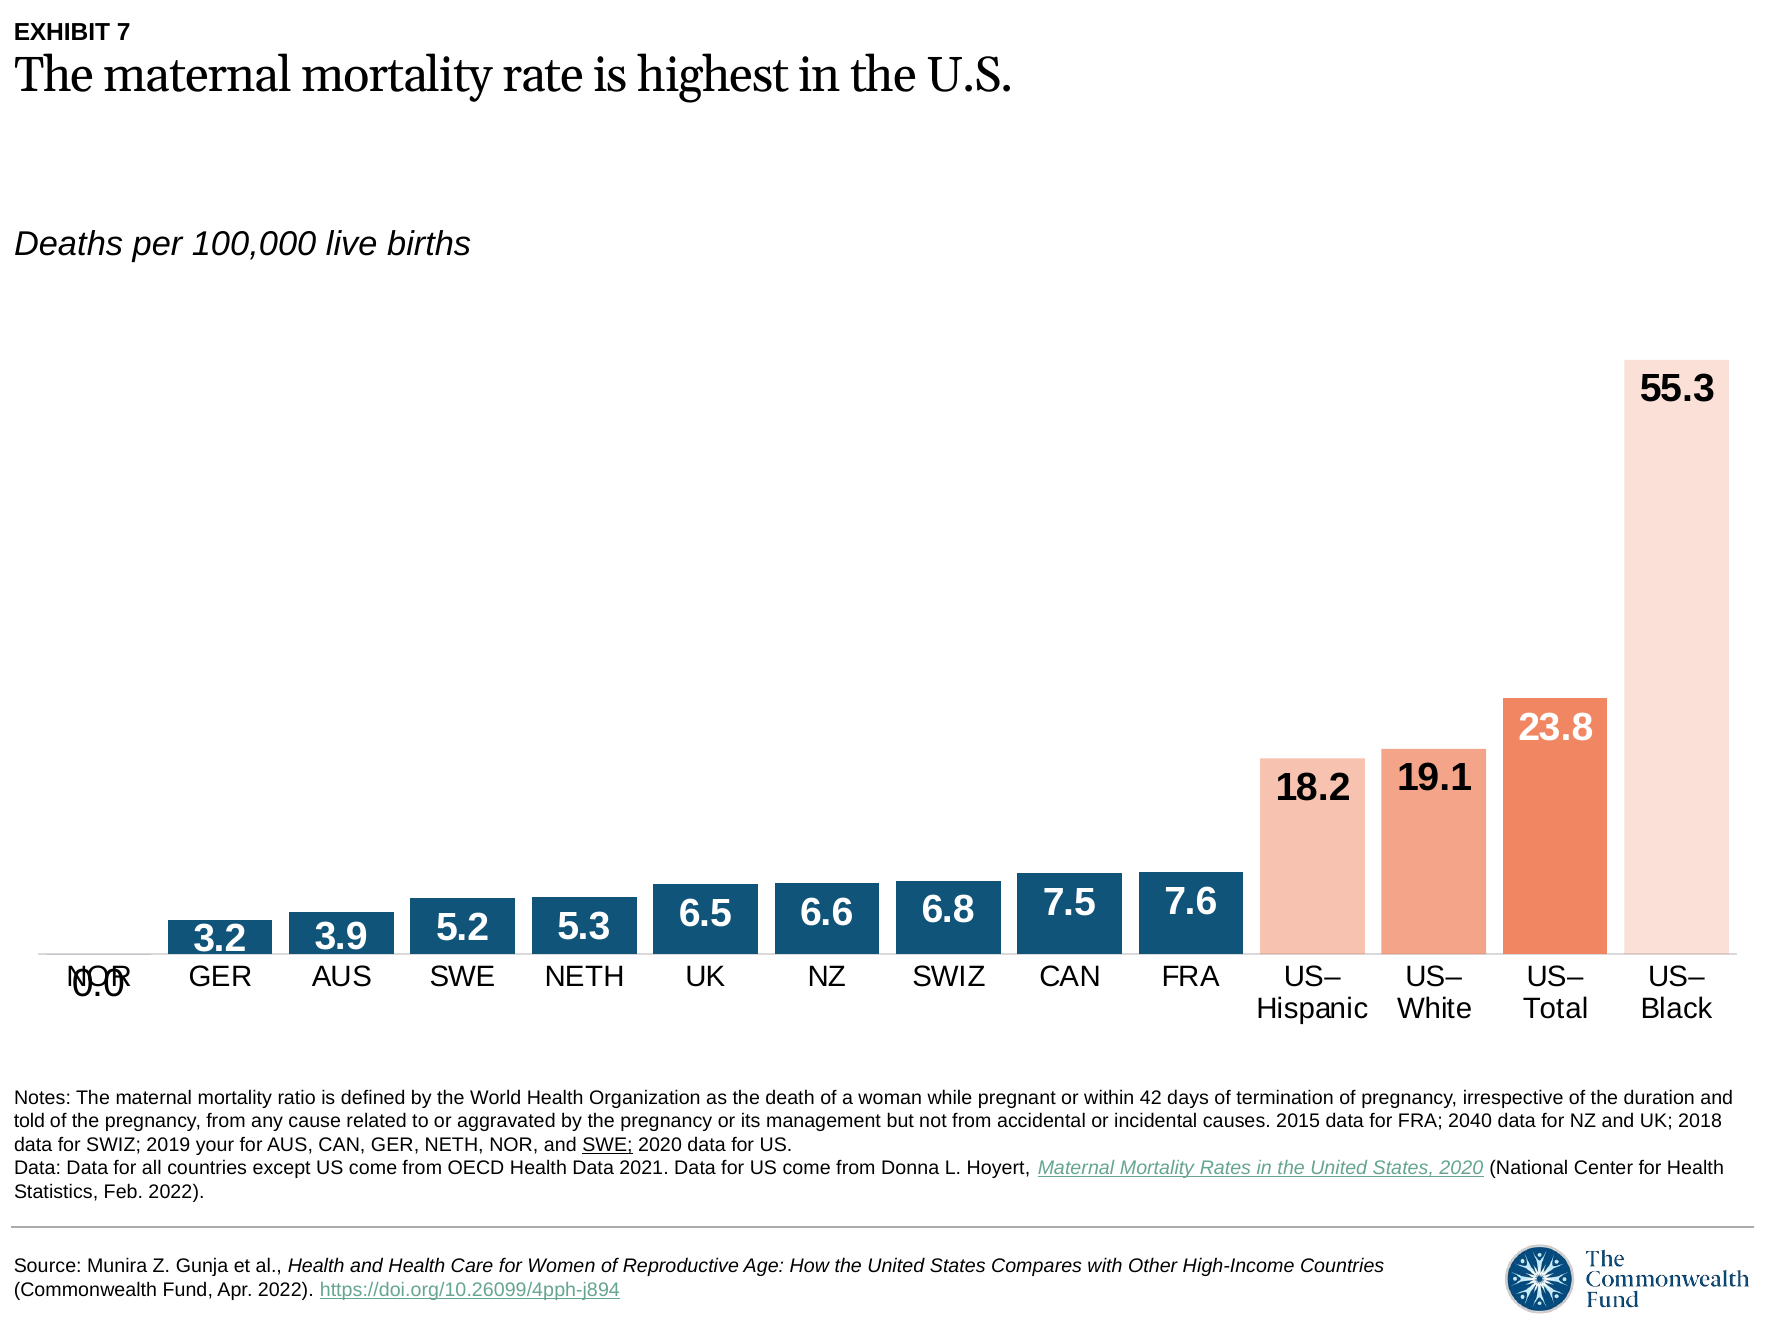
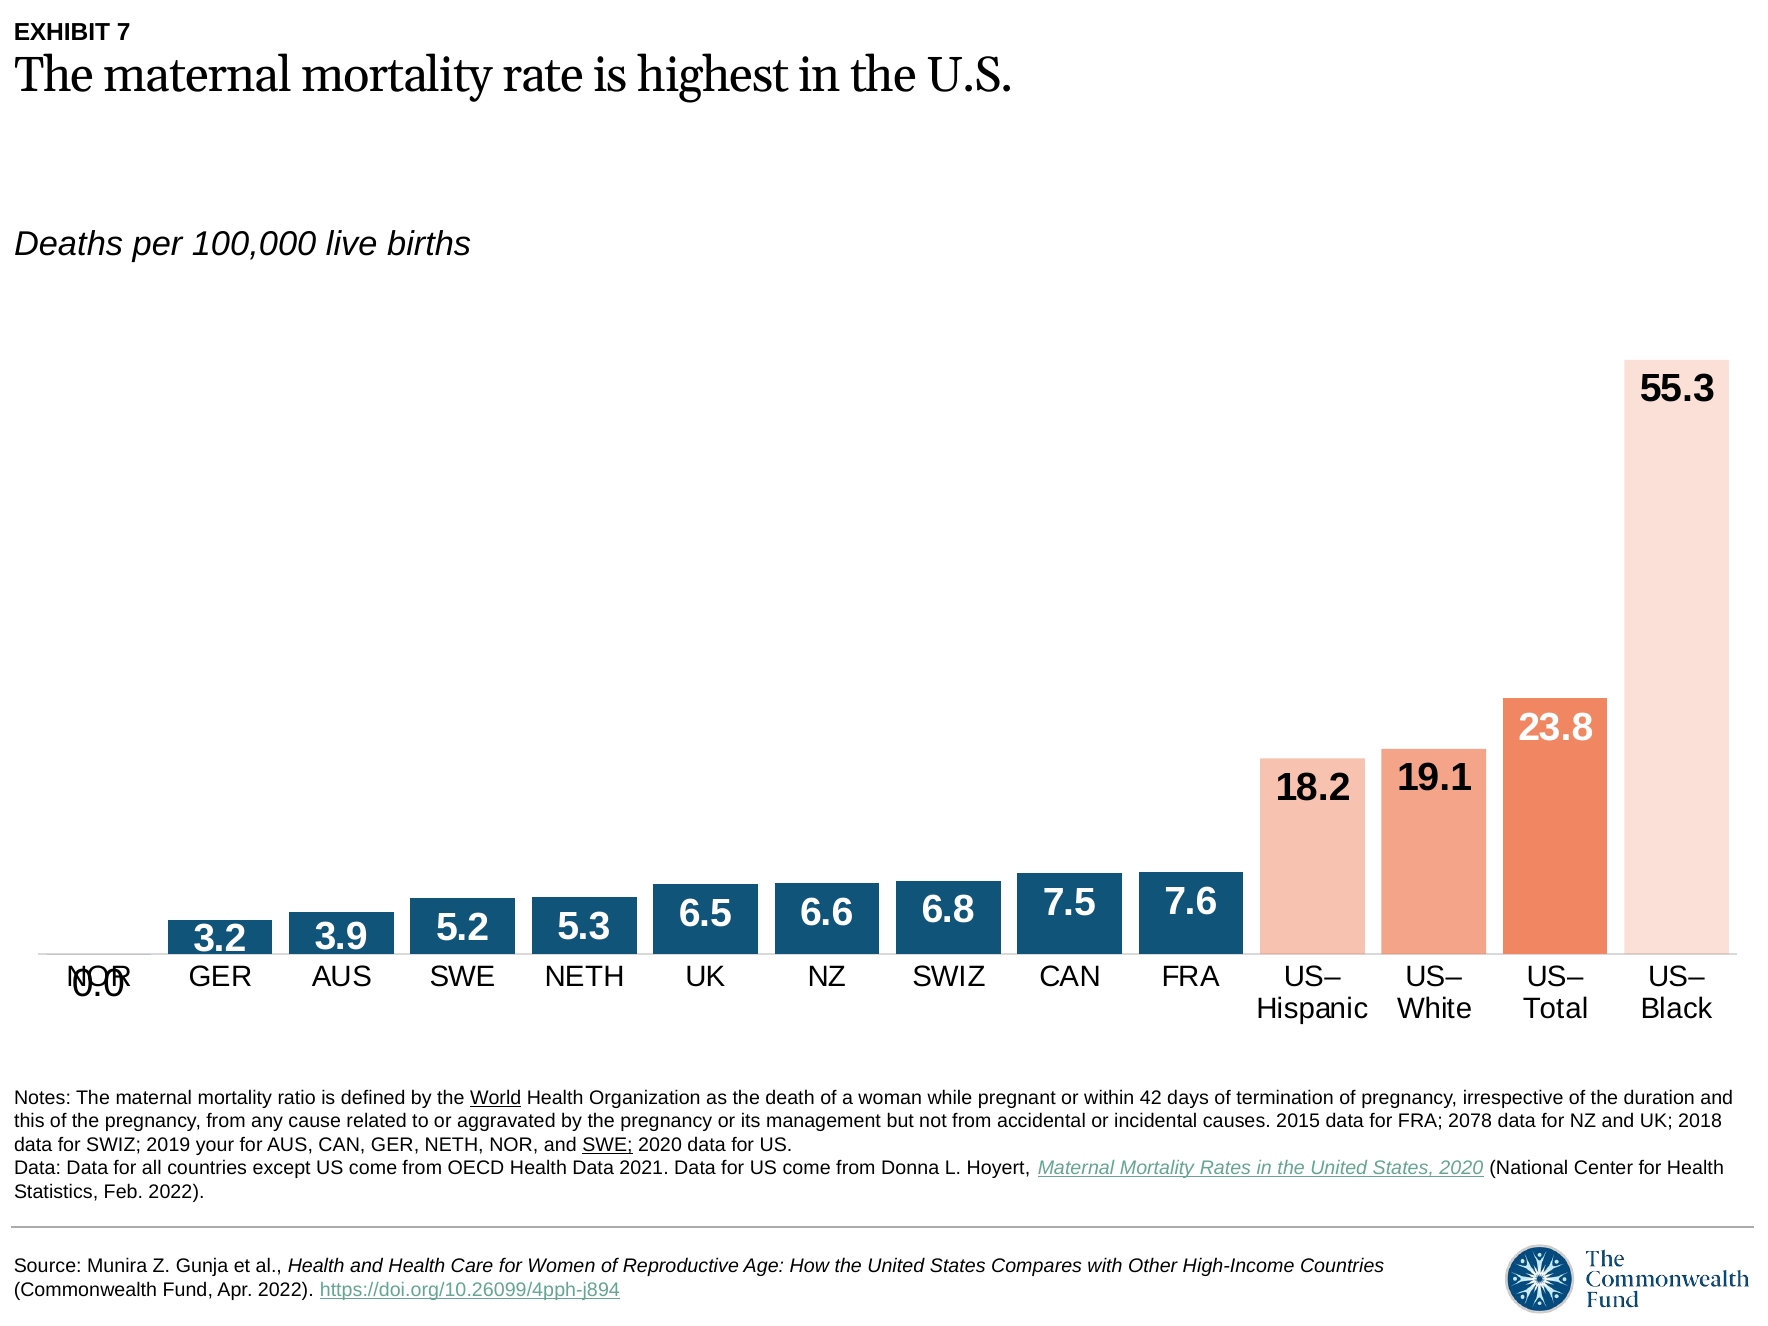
World underline: none -> present
told: told -> this
2040: 2040 -> 2078
